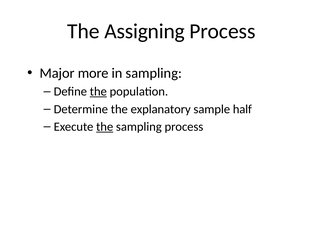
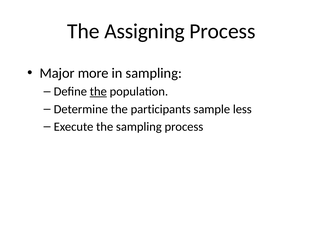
explanatory: explanatory -> participants
half: half -> less
the at (105, 127) underline: present -> none
